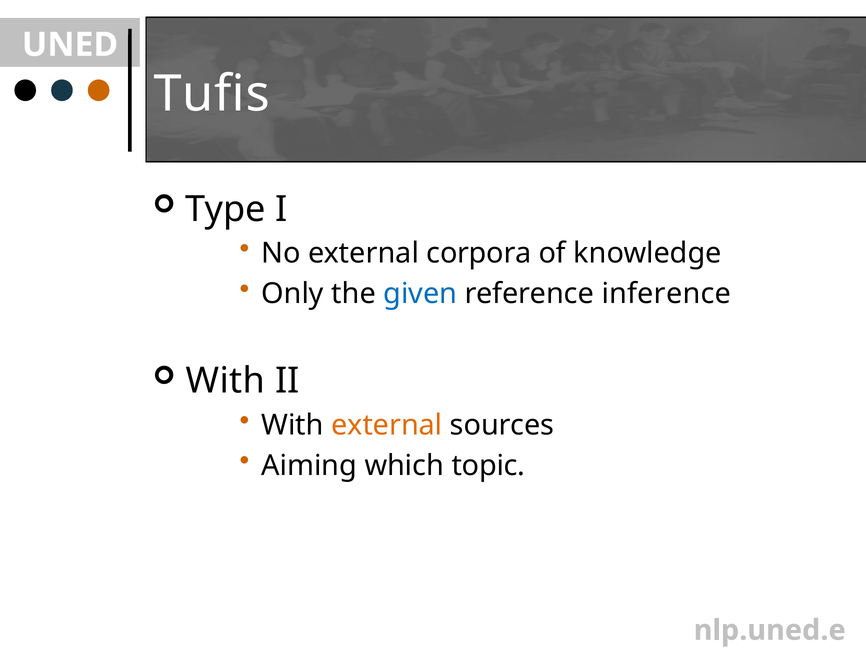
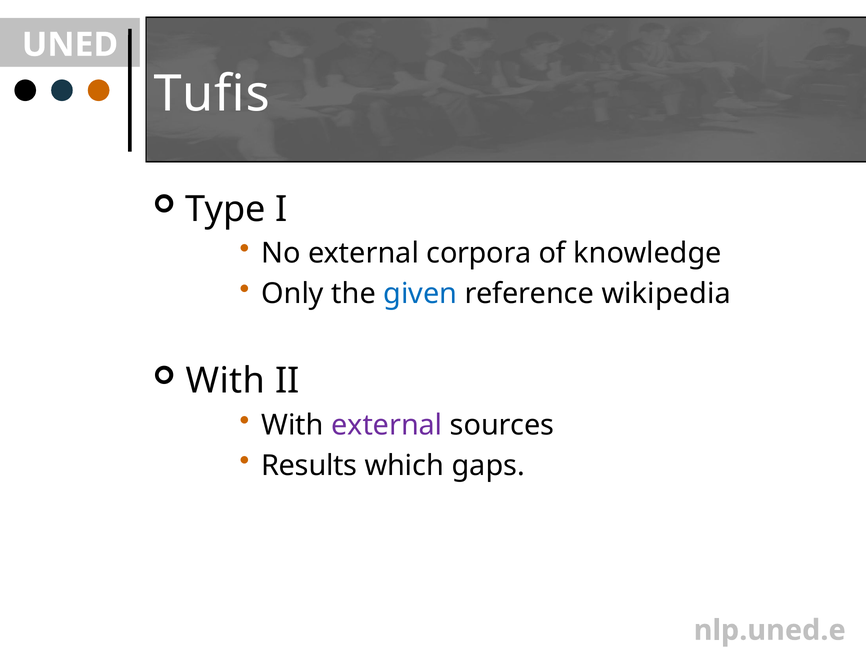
inference: inference -> wikipedia
external at (387, 425) colour: orange -> purple
Aiming: Aiming -> Results
topic: topic -> gaps
